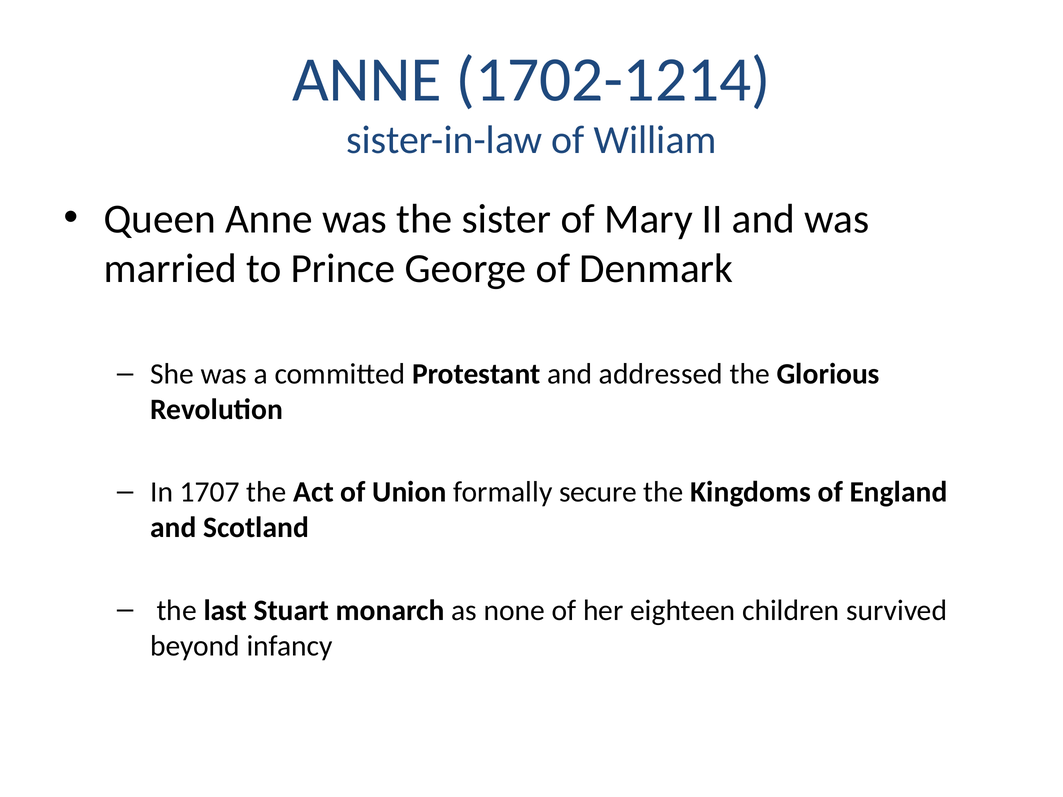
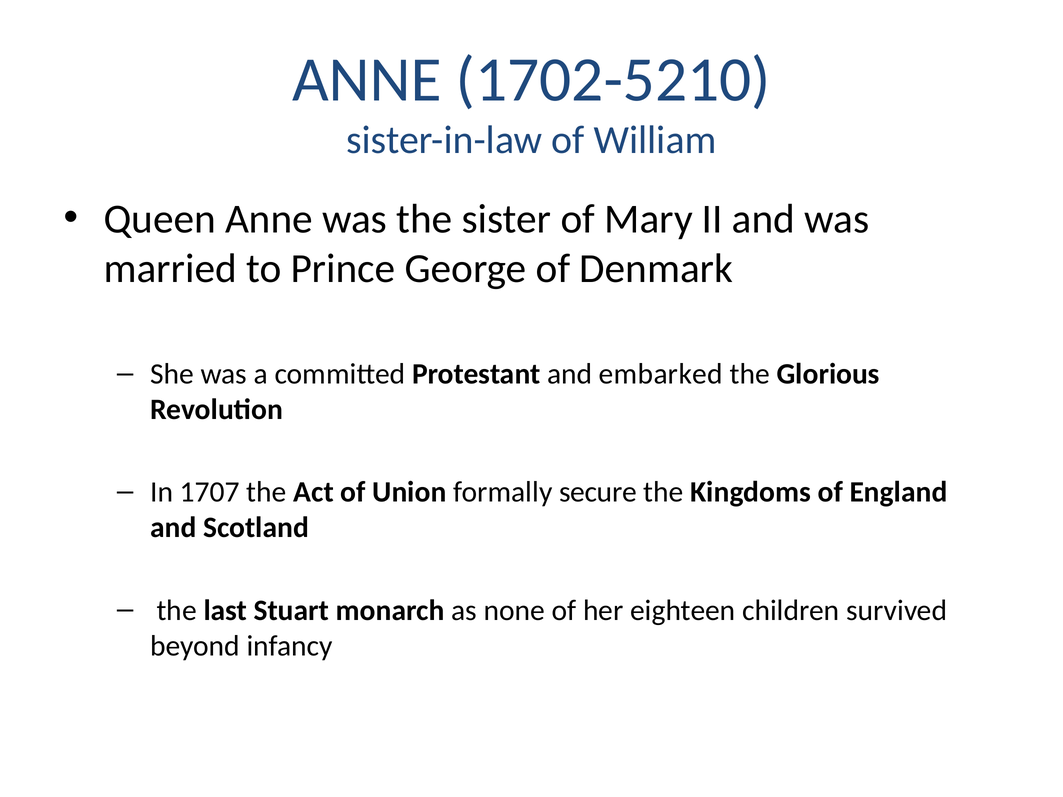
1702-1214: 1702-1214 -> 1702-5210
addressed: addressed -> embarked
